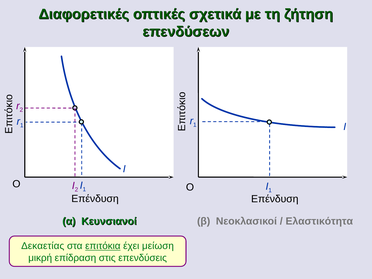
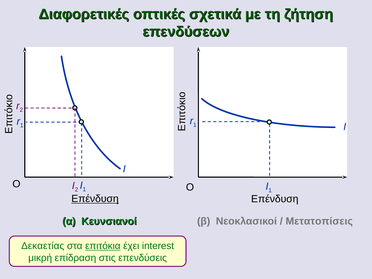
Επένδυση at (95, 199) underline: none -> present
Ελαστικότητα: Ελαστικότητα -> Μετατοπίσεις
μείωση: μείωση -> interest
